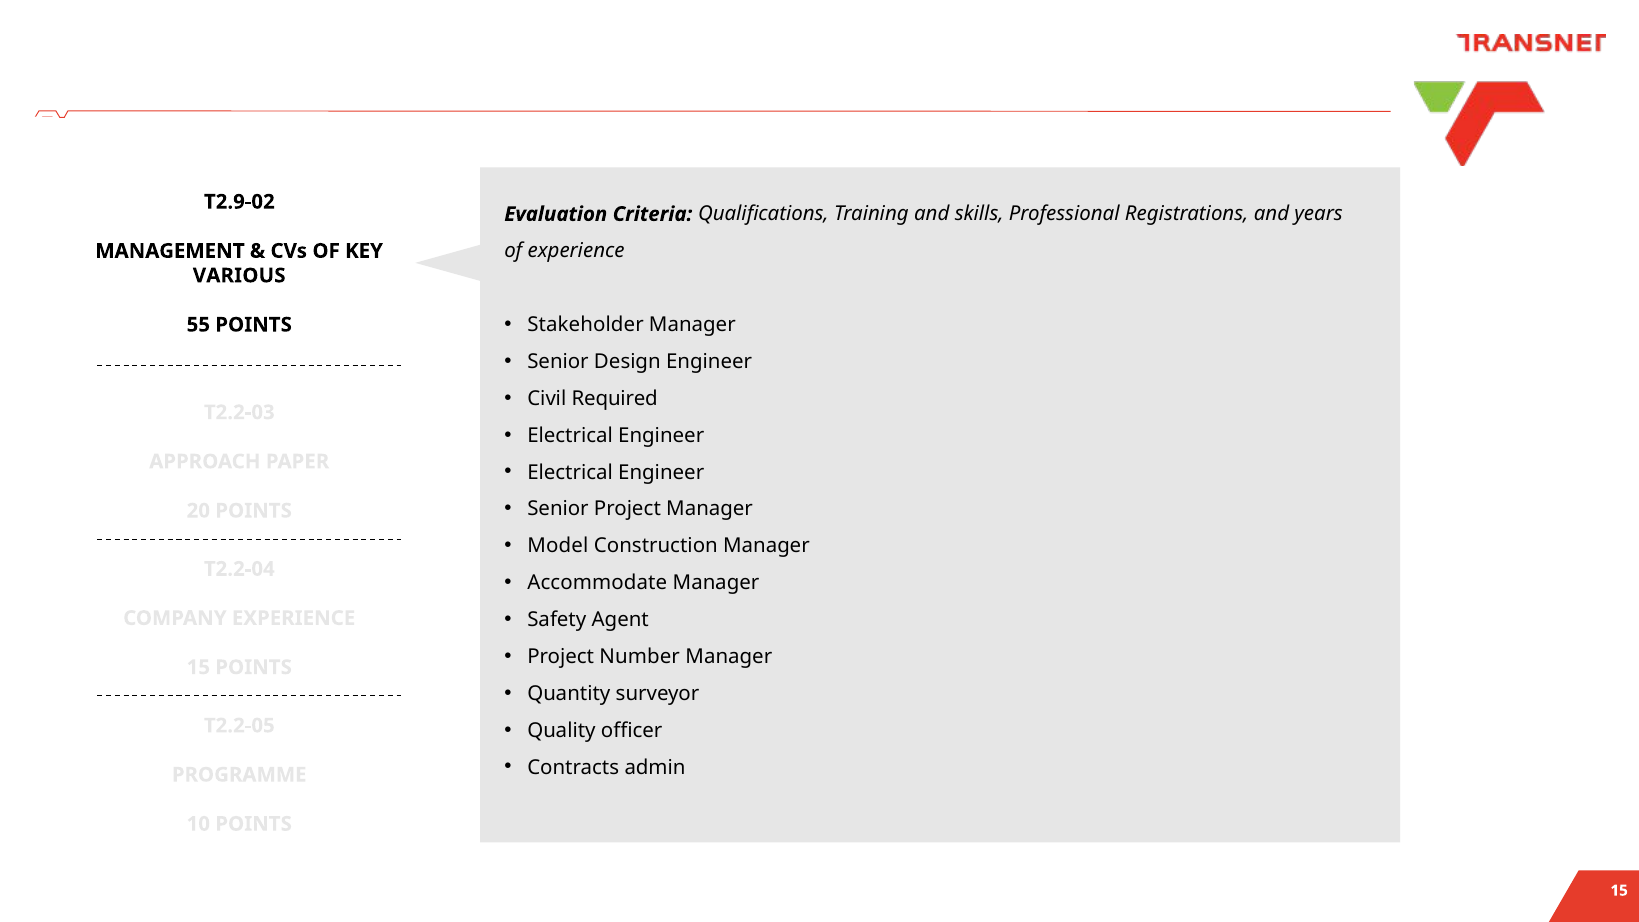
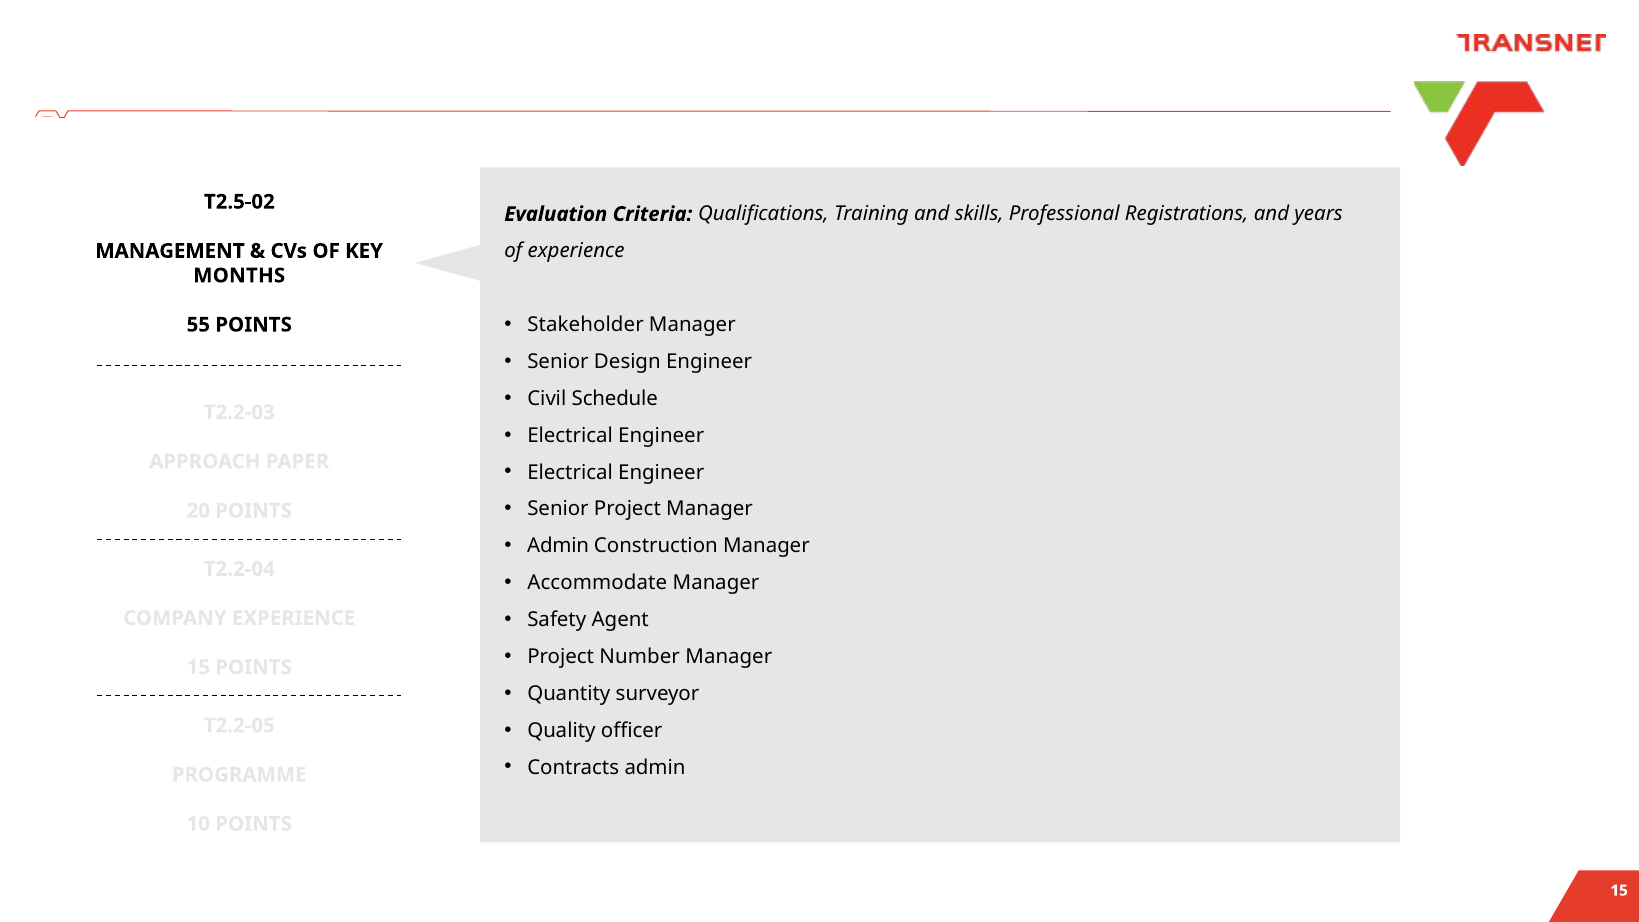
T2.9-02: T2.9-02 -> T2.5-02
VARIOUS: VARIOUS -> MONTHS
Required: Required -> Schedule
Model at (558, 546): Model -> Admin
